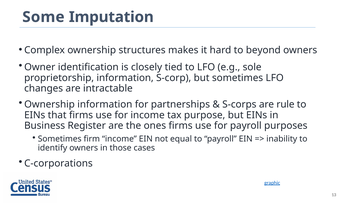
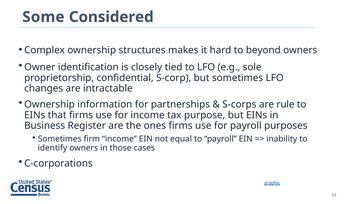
Imputation: Imputation -> Considered
proprietorship information: information -> confidential
